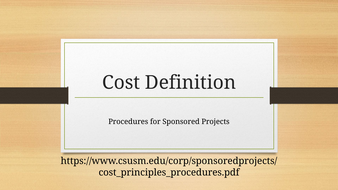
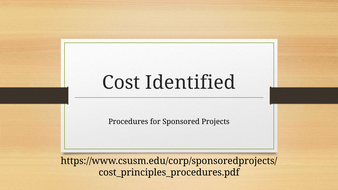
Definition: Definition -> Identified
